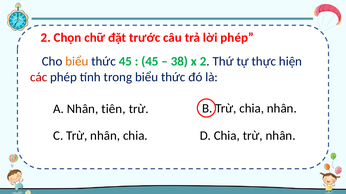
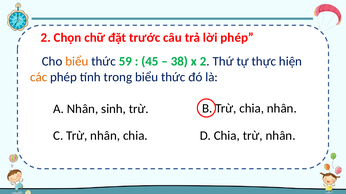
thức 45: 45 -> 59
các colour: red -> orange
tiên: tiên -> sinh
